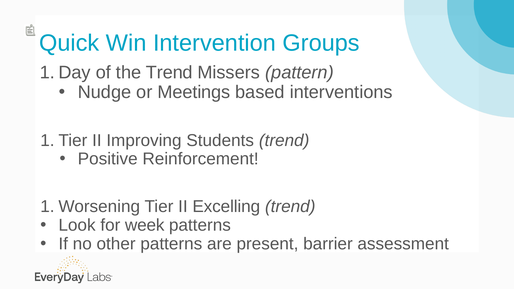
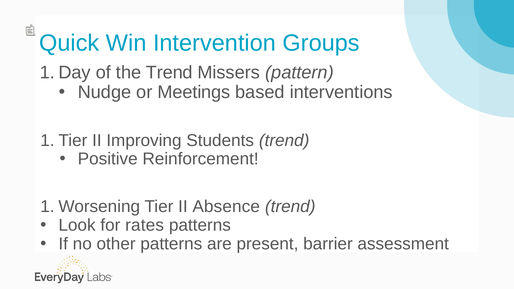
Excelling: Excelling -> Absence
week: week -> rates
